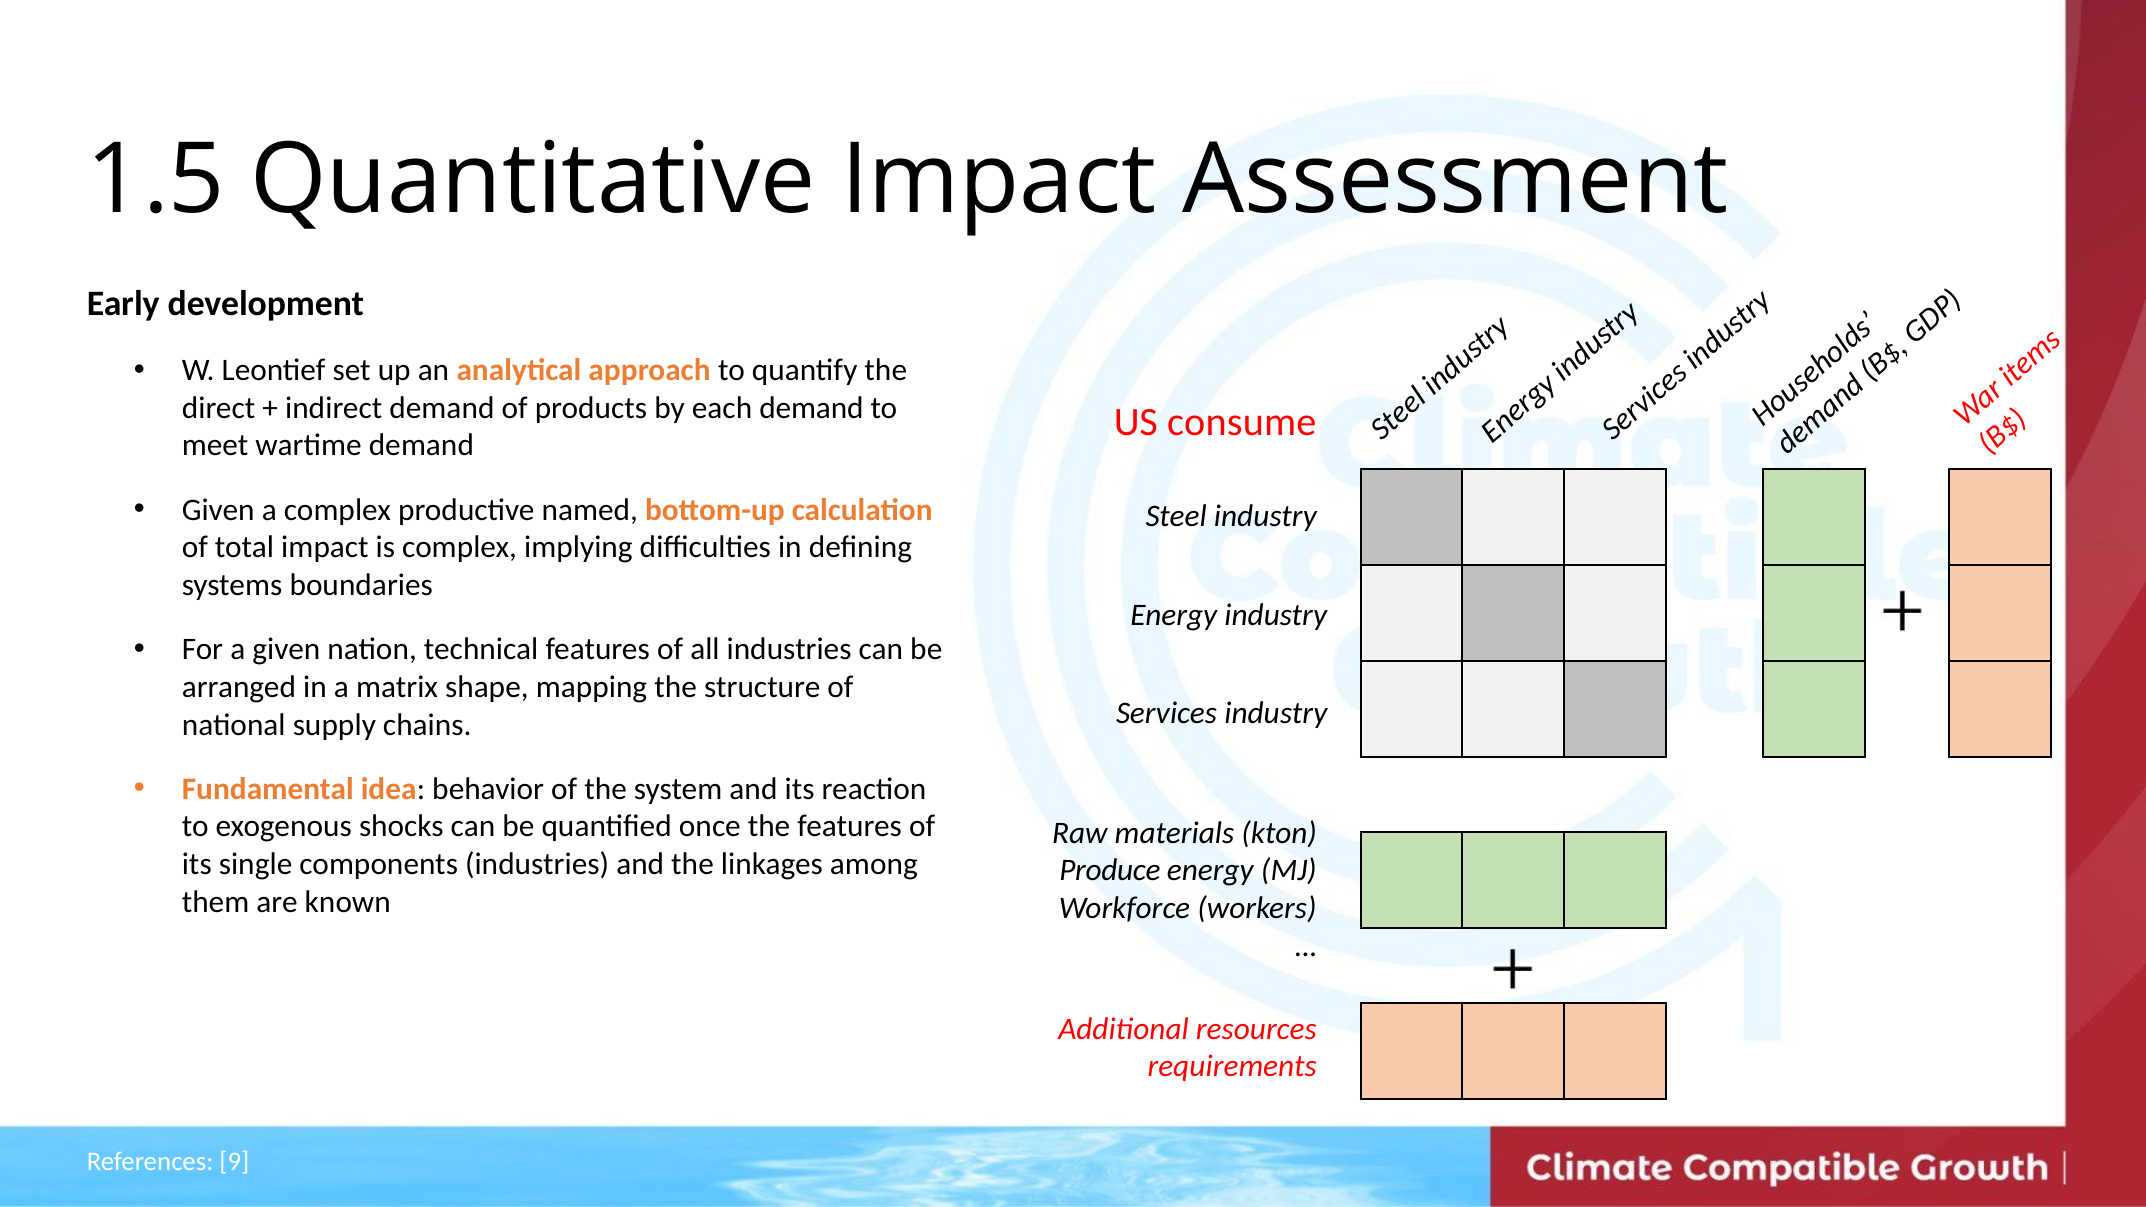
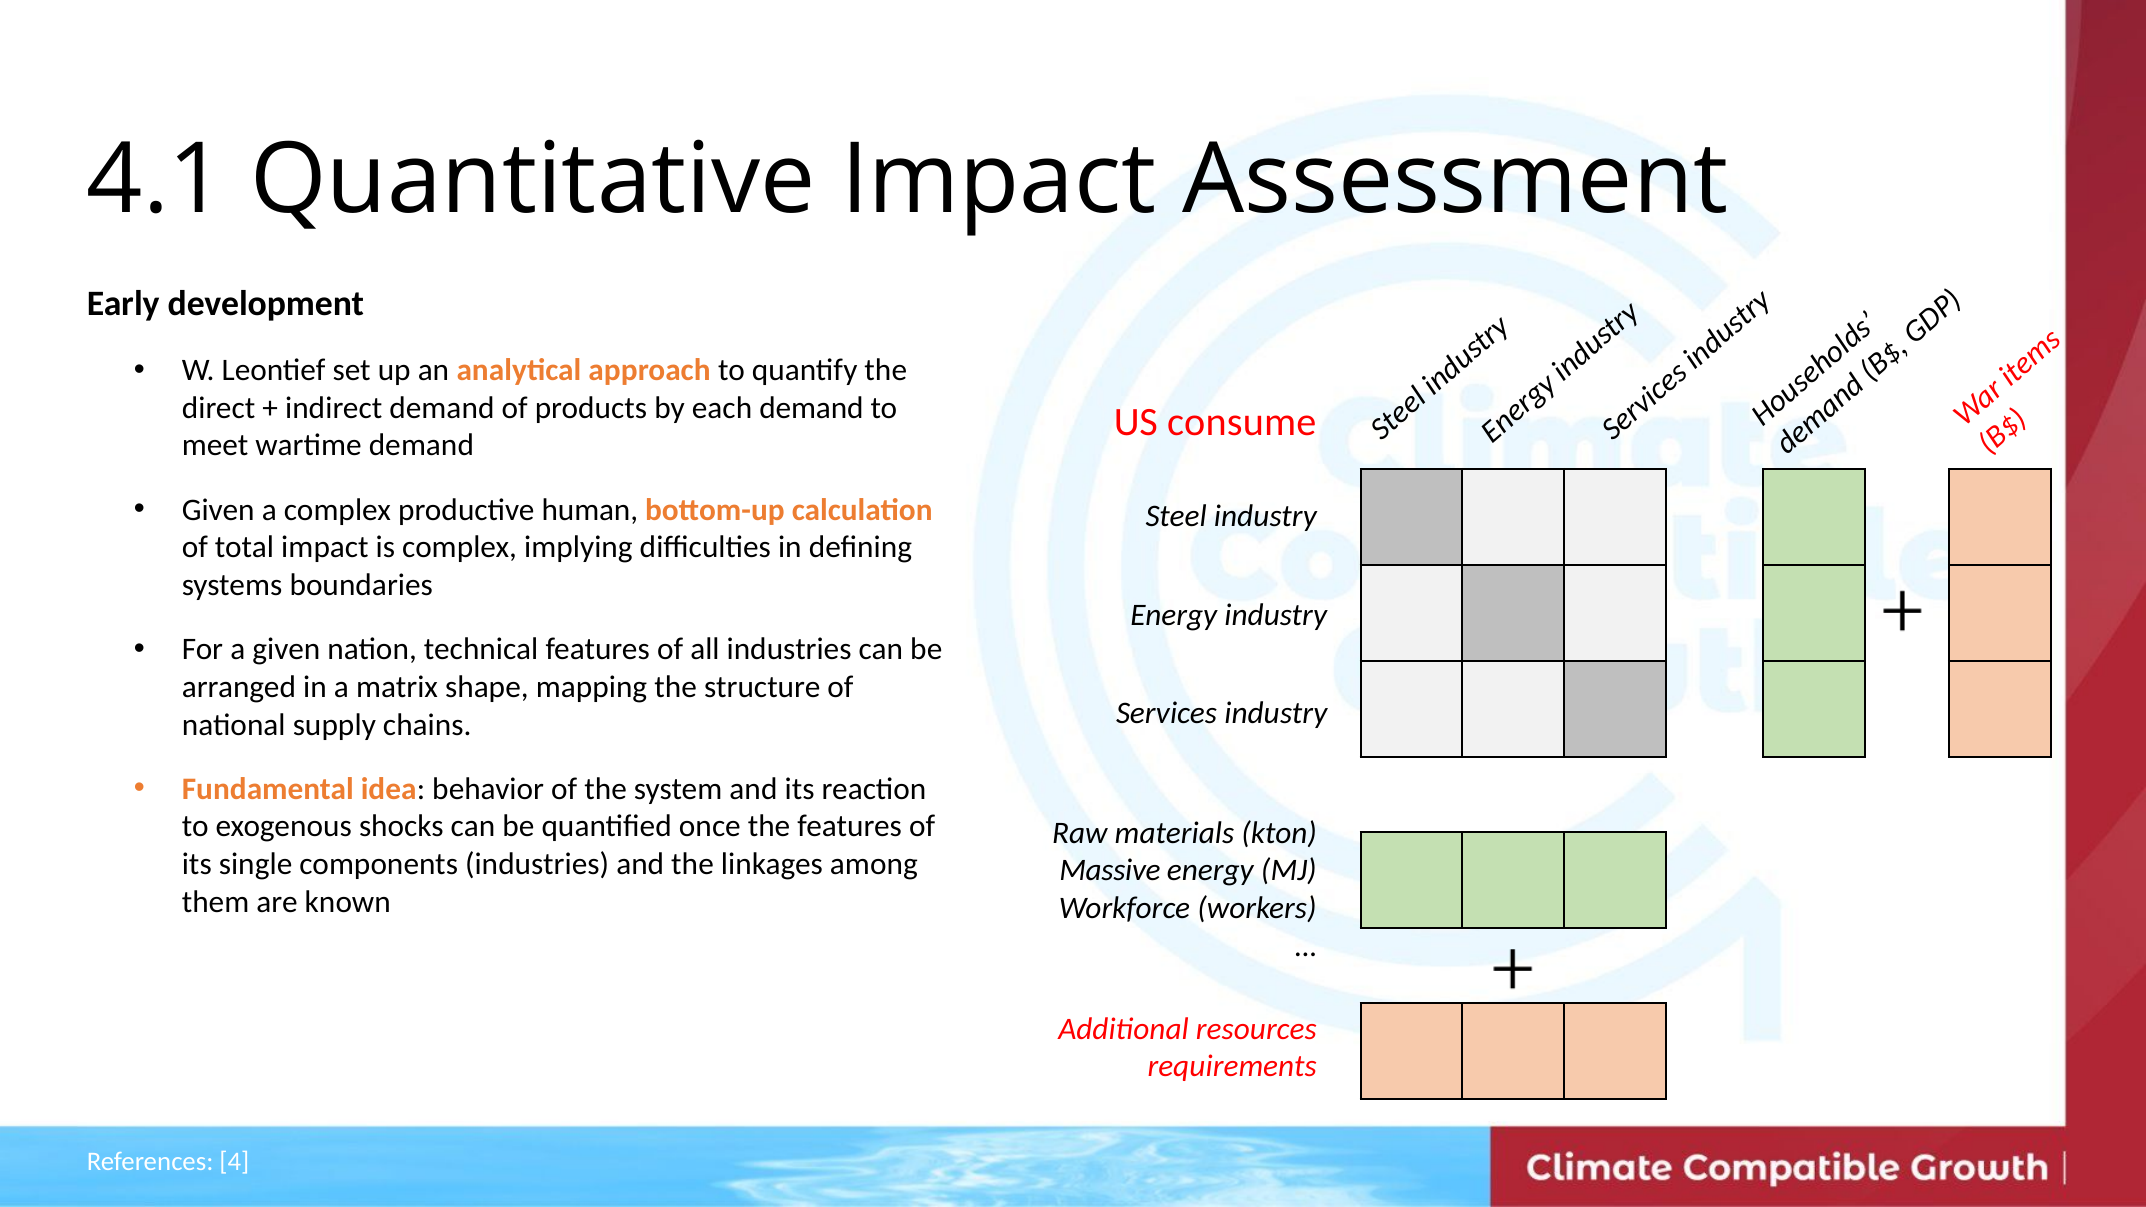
1.5: 1.5 -> 4.1
named: named -> human
Produce: Produce -> Massive
9: 9 -> 4
